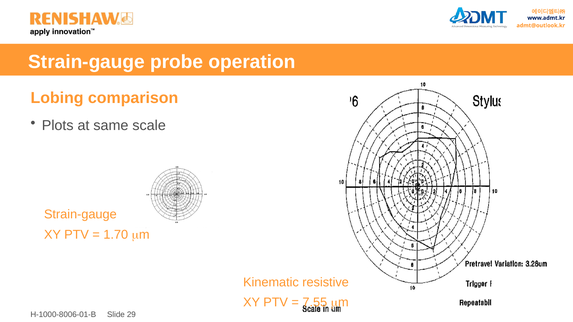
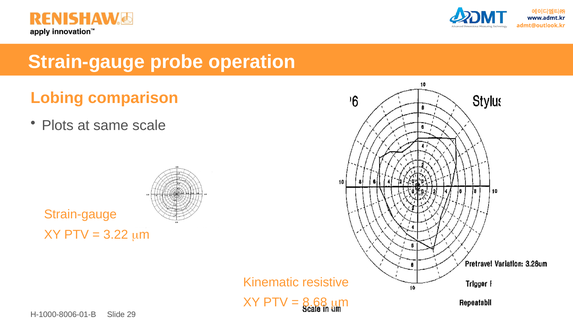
1.70: 1.70 -> 3.22
7.55: 7.55 -> 8.68
